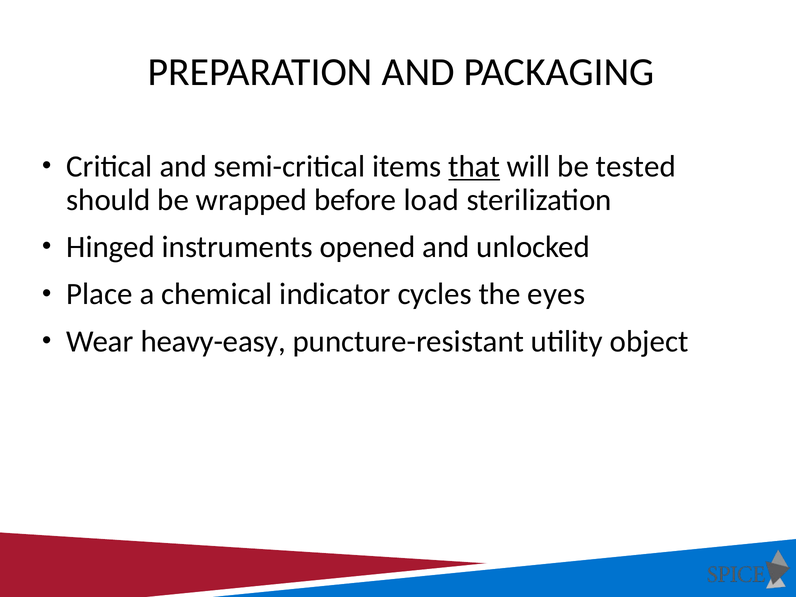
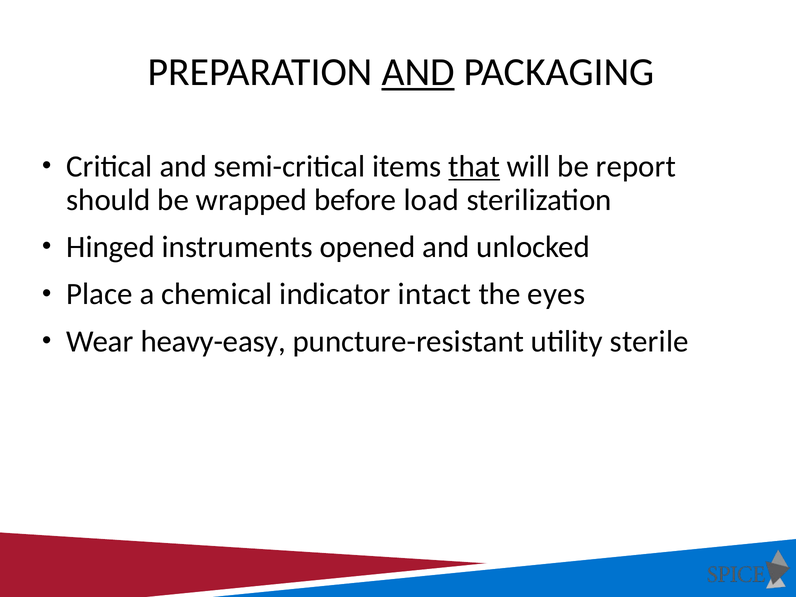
AND at (418, 72) underline: none -> present
tested: tested -> report
cycles: cycles -> intact
object: object -> sterile
